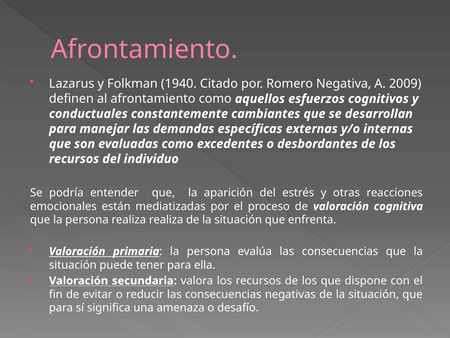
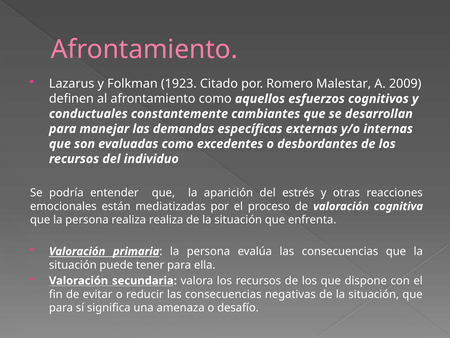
1940: 1940 -> 1923
Negativa: Negativa -> Malestar
